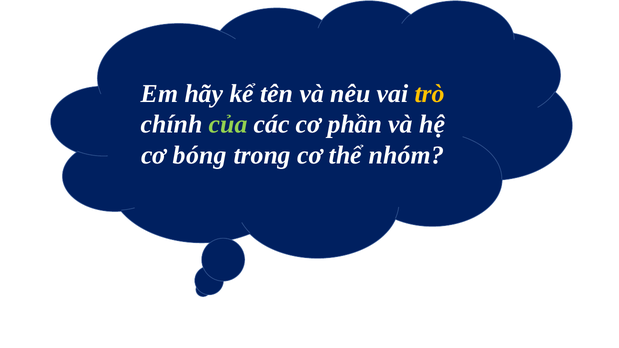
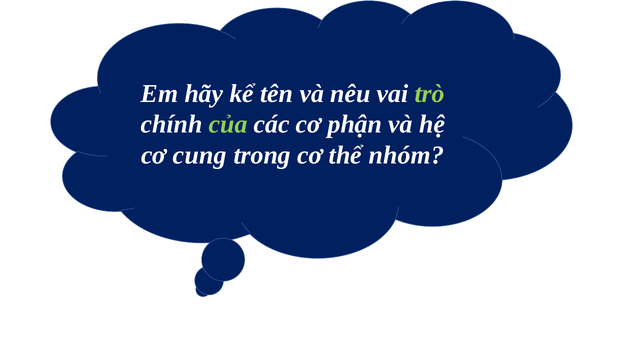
trò colour: yellow -> light green
phần: phần -> phận
bóng: bóng -> cung
